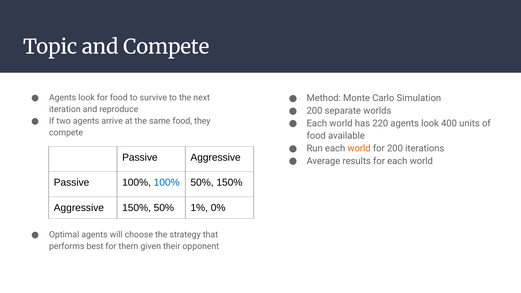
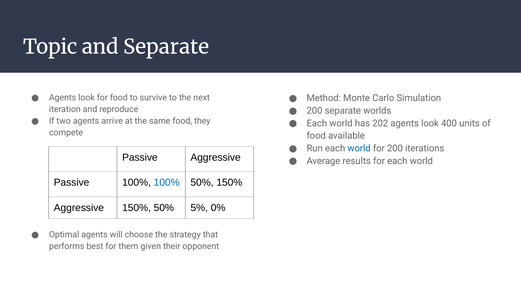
and Compete: Compete -> Separate
220: 220 -> 202
world at (359, 148) colour: orange -> blue
1%: 1% -> 5%
